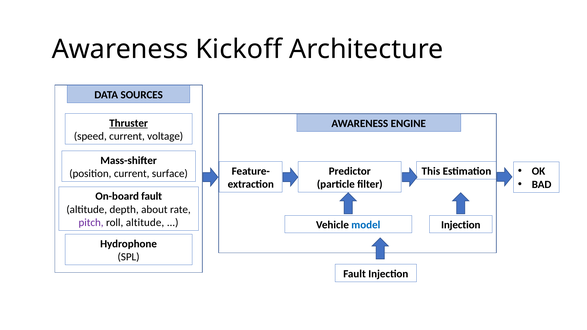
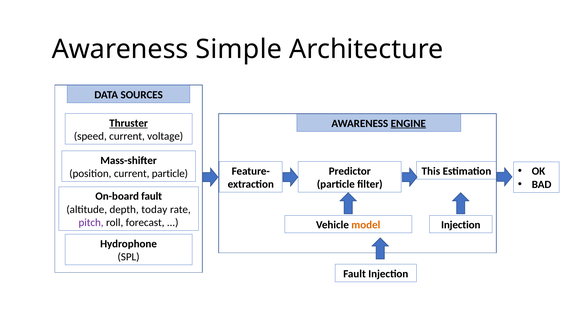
Kickoff: Kickoff -> Simple
ENGINE underline: none -> present
current surface: surface -> particle
about: about -> today
roll altitude: altitude -> forecast
model colour: blue -> orange
